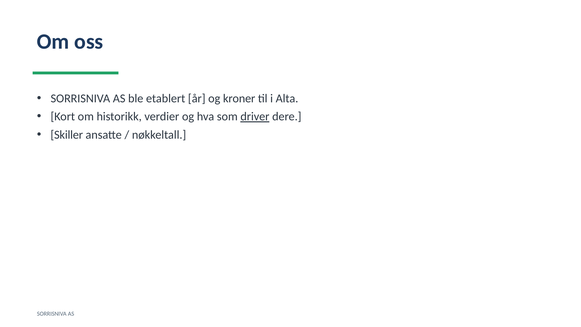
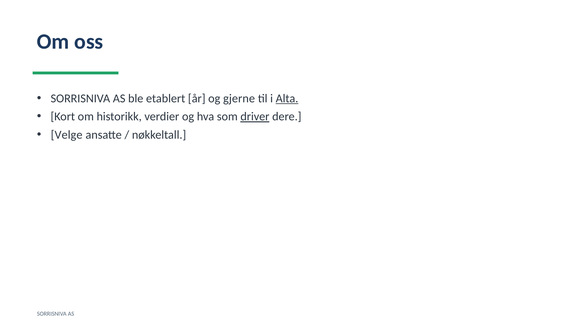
kroner: kroner -> gjerne
Alta underline: none -> present
Skiller: Skiller -> Velge
